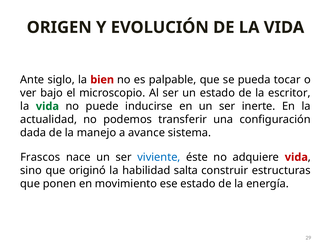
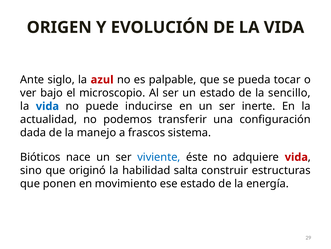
bien: bien -> azul
escritor: escritor -> sencillo
vida at (47, 106) colour: green -> blue
avance: avance -> frascos
Frascos: Frascos -> Bióticos
